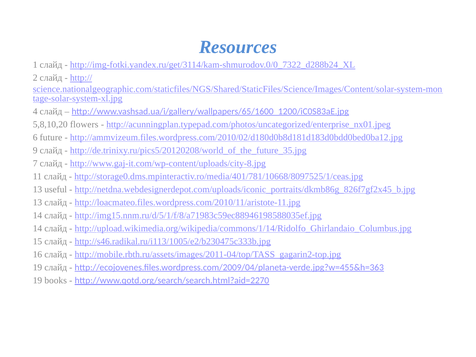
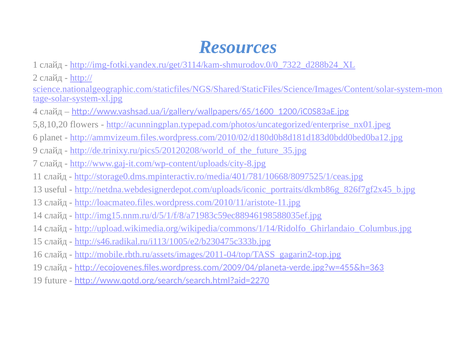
future: future -> planet
books: books -> future
